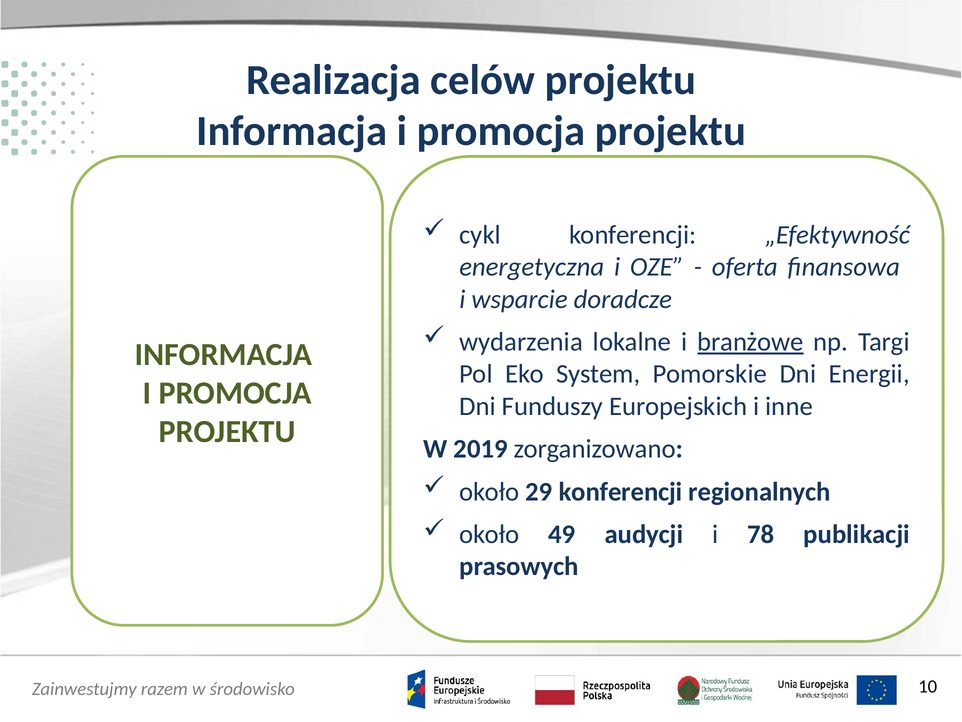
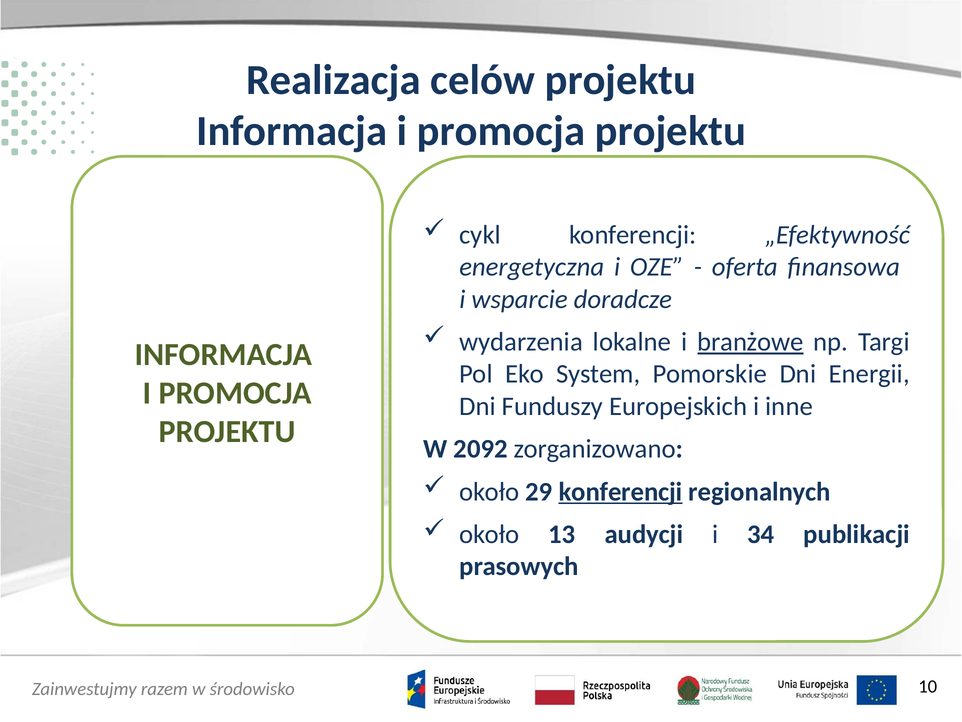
2019: 2019 -> 2092
konferencji at (621, 491) underline: none -> present
49: 49 -> 13
78: 78 -> 34
